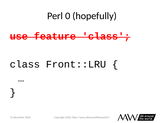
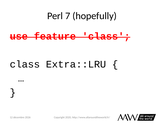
0: 0 -> 7
Front::LRU: Front::LRU -> Extra::LRU
